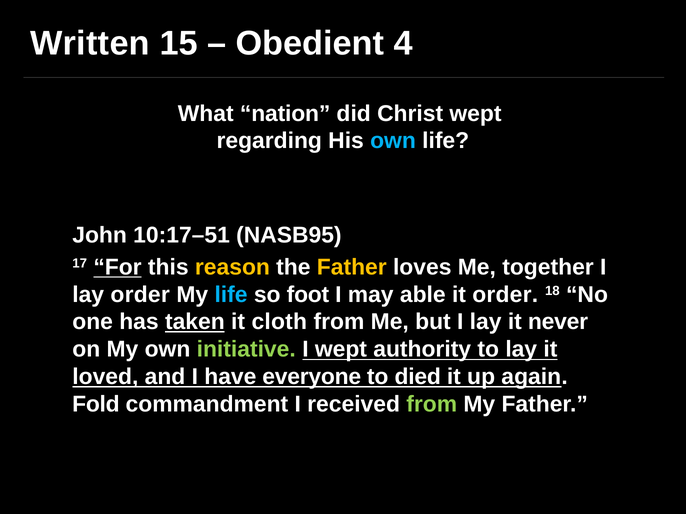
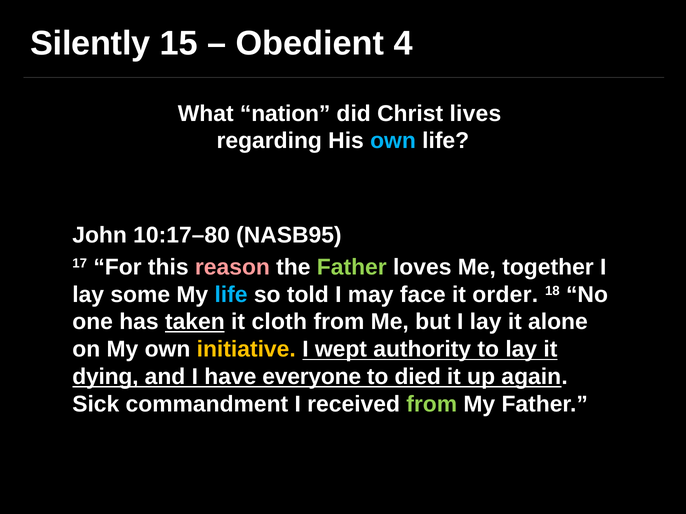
Written: Written -> Silently
Christ wept: wept -> lives
10:17–51: 10:17–51 -> 10:17–80
For underline: present -> none
reason colour: yellow -> pink
Father at (352, 267) colour: yellow -> light green
lay order: order -> some
foot: foot -> told
able: able -> face
never: never -> alone
initiative colour: light green -> yellow
loved: loved -> dying
Fold: Fold -> Sick
